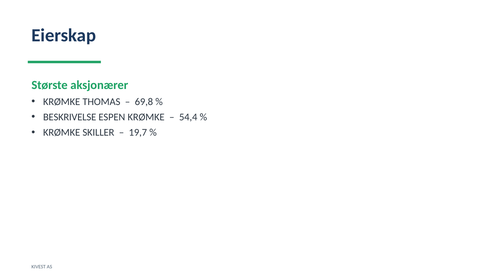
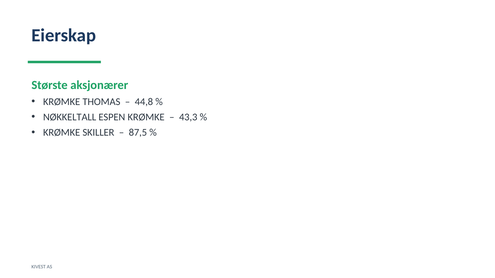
69,8: 69,8 -> 44,8
BESKRIVELSE: BESKRIVELSE -> NØKKELTALL
54,4: 54,4 -> 43,3
19,7: 19,7 -> 87,5
